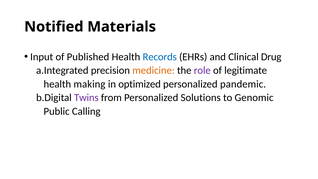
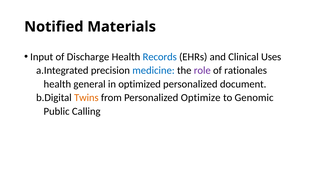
Published: Published -> Discharge
Drug: Drug -> Uses
medicine colour: orange -> blue
legitimate: legitimate -> rationales
making: making -> general
pandemic: pandemic -> document
Twins colour: purple -> orange
Solutions: Solutions -> Optimize
